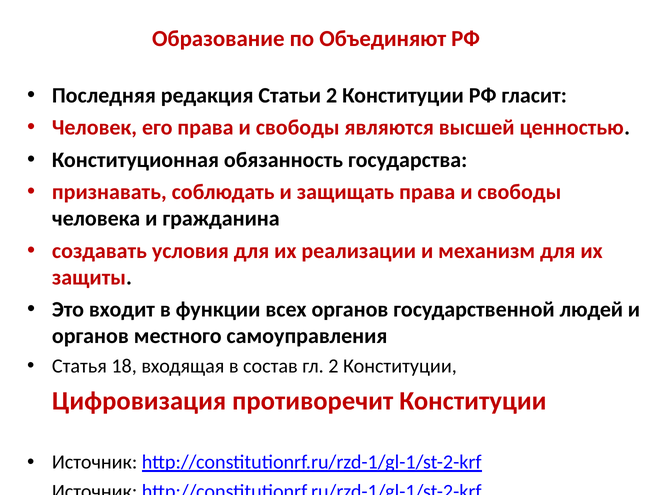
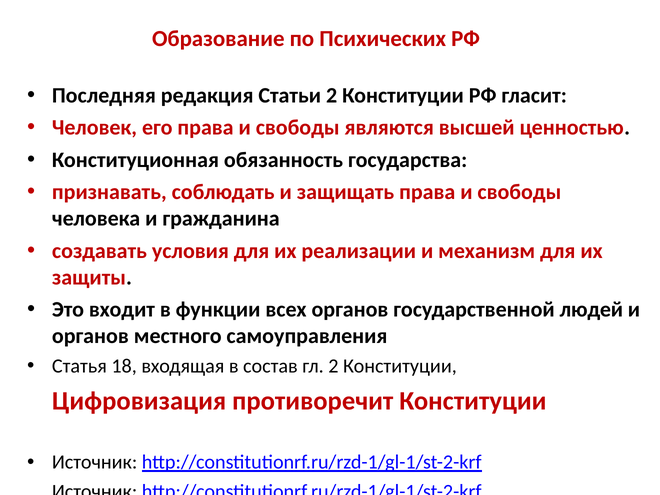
Объединяют: Объединяют -> Психических
